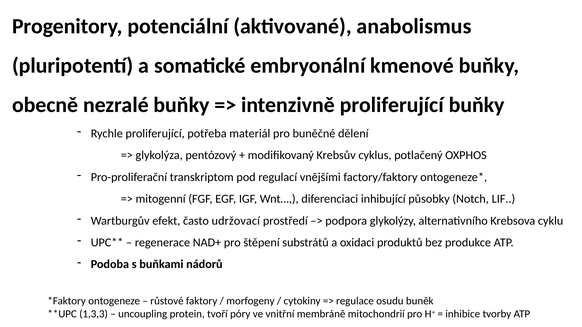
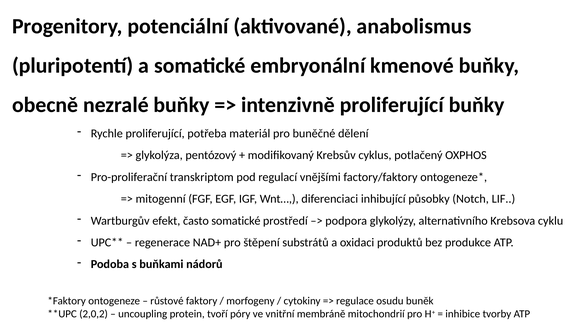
často udržovací: udržovací -> somatické
1,3,3: 1,3,3 -> 2,0,2
